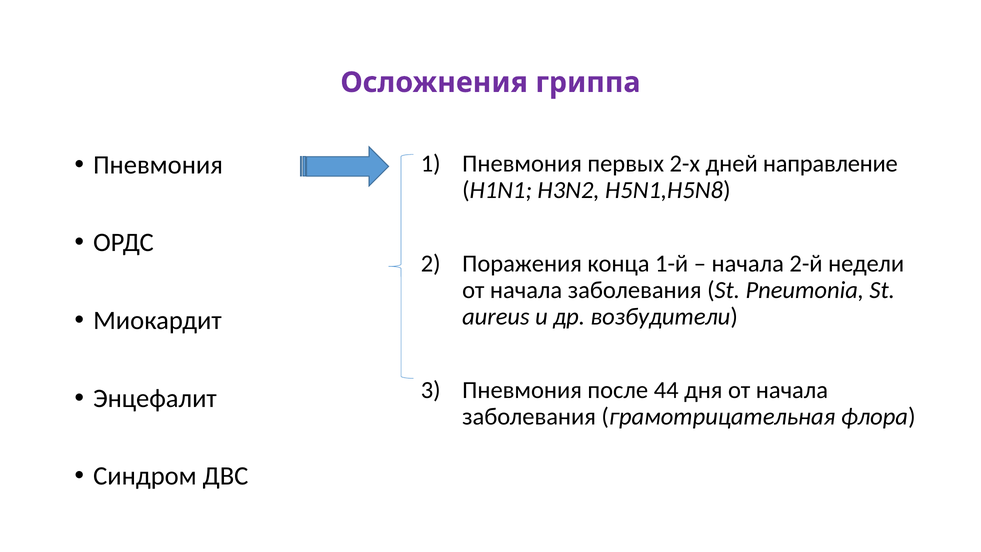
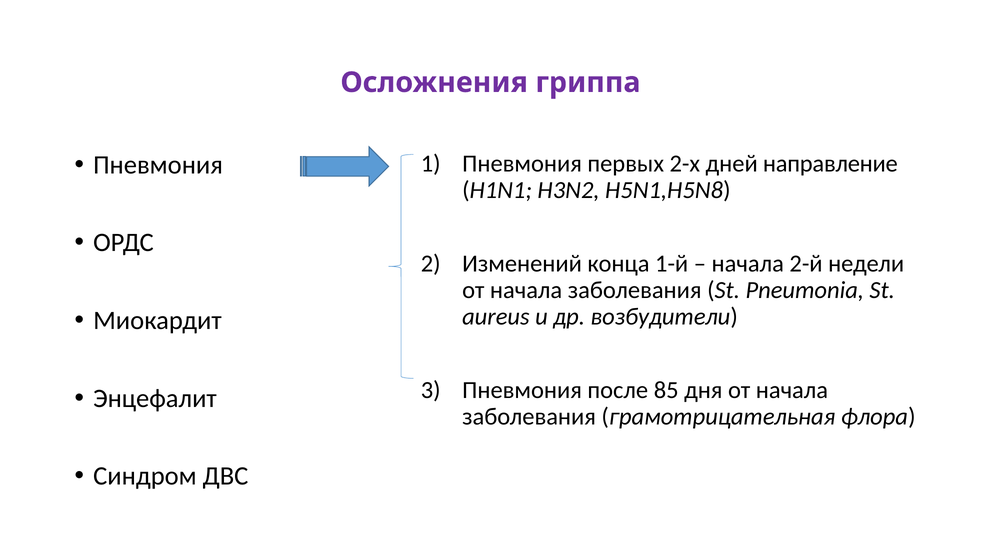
Поражения: Поражения -> Изменений
44: 44 -> 85
